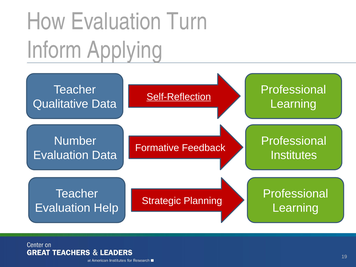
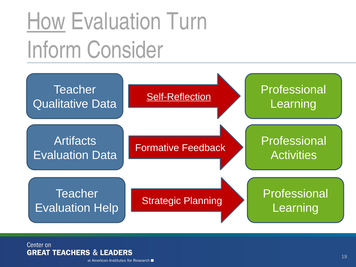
How underline: none -> present
Applying: Applying -> Consider
Number: Number -> Artifacts
Institutes: Institutes -> Activities
